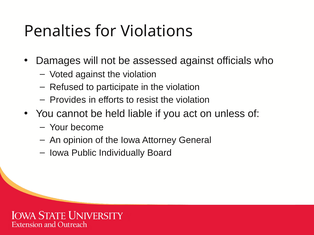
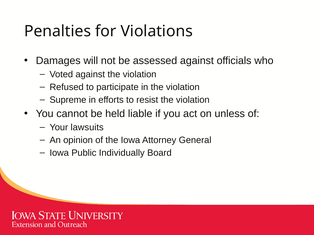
Provides: Provides -> Supreme
become: become -> lawsuits
